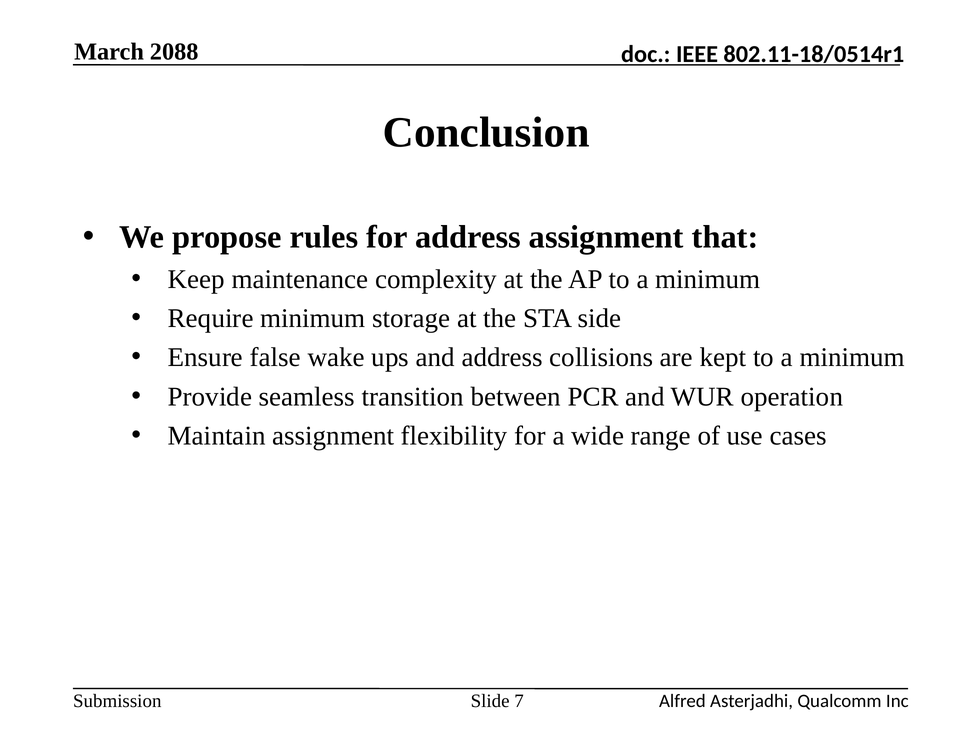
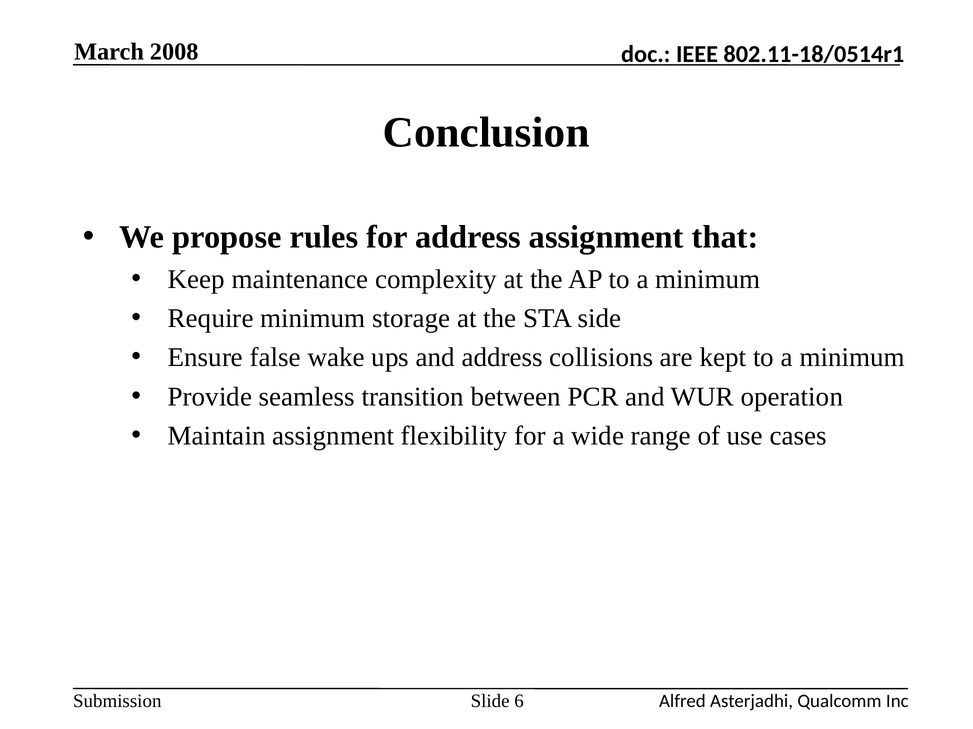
2088: 2088 -> 2008
7: 7 -> 6
